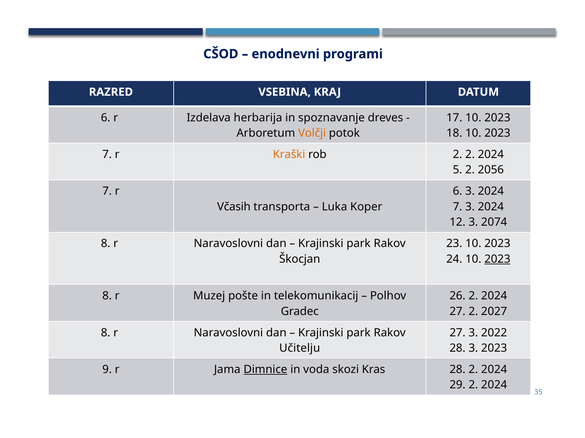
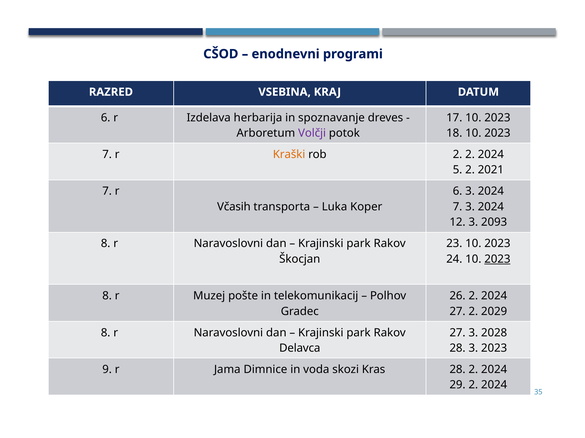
Volčji colour: orange -> purple
2056: 2056 -> 2021
2074: 2074 -> 2093
2027: 2027 -> 2029
2022: 2022 -> 2028
Učitelju: Učitelju -> Delavca
Dimnice underline: present -> none
